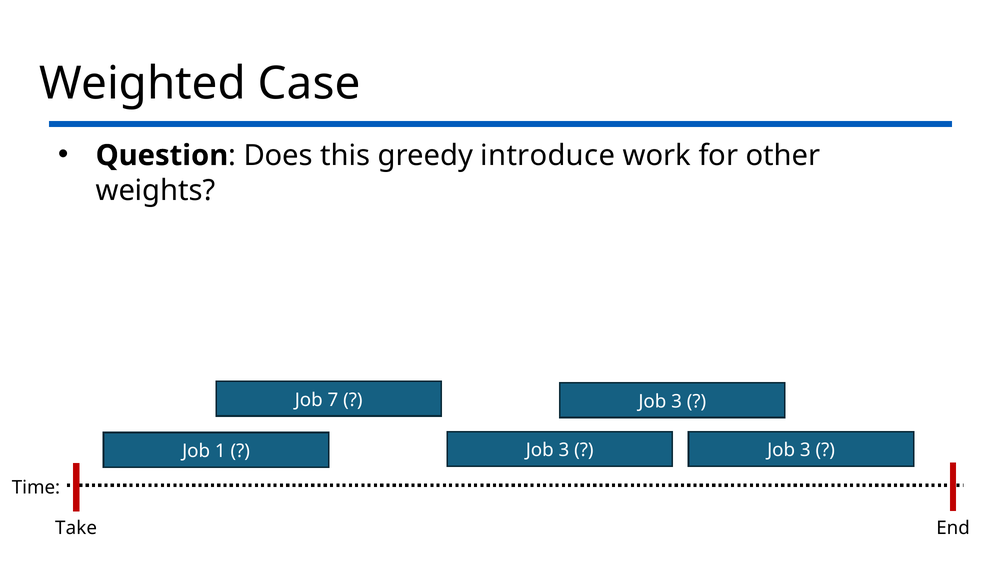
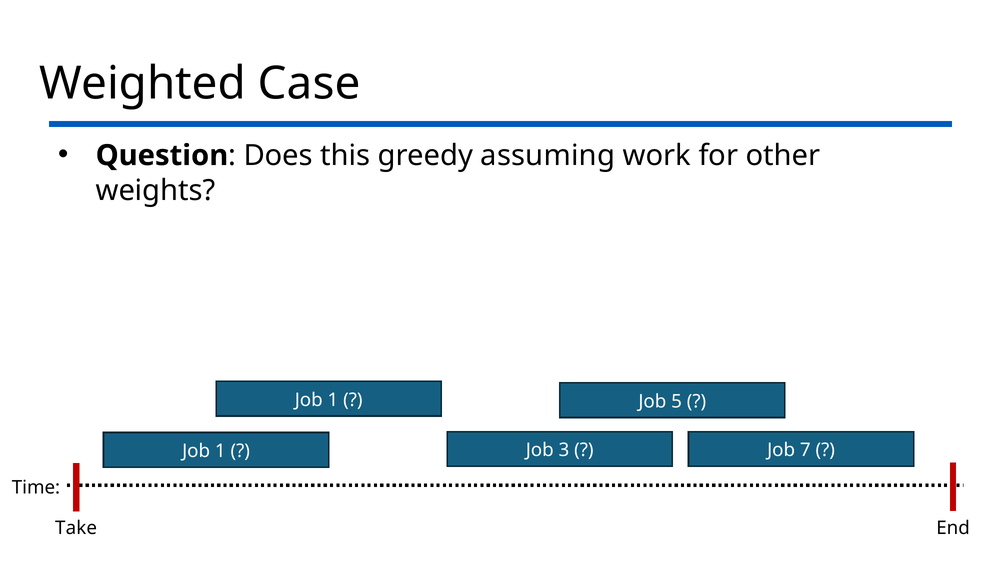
introduce: introduce -> assuming
7 at (333, 400): 7 -> 1
3 at (677, 401): 3 -> 5
3 at (805, 450): 3 -> 7
